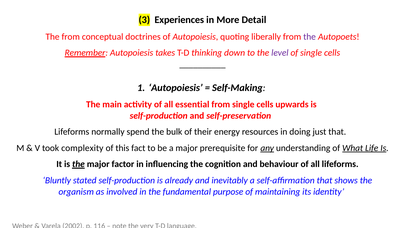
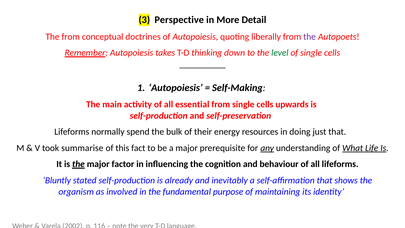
Experiences: Experiences -> Perspective
level colour: purple -> green
complexity: complexity -> summarise
